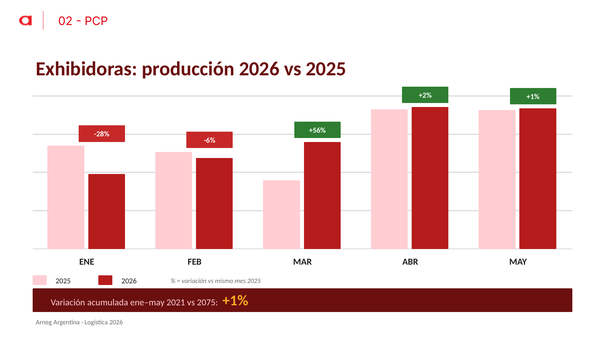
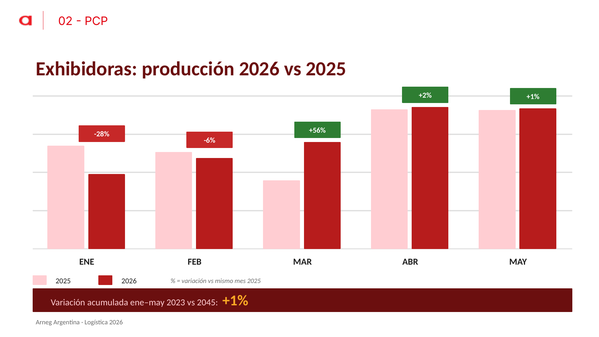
2021: 2021 -> 2023
2075: 2075 -> 2045
